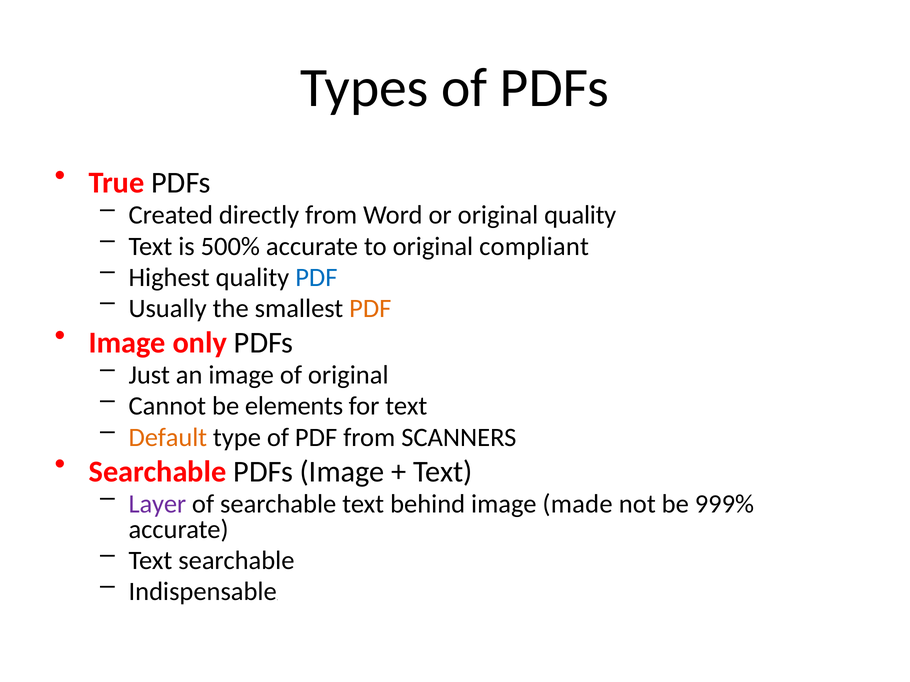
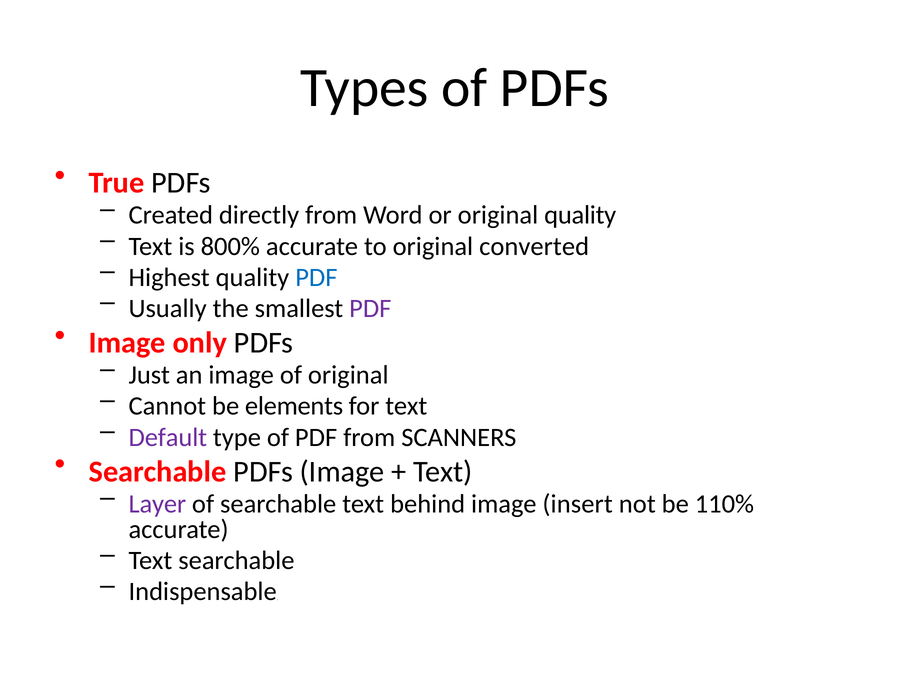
500%: 500% -> 800%
compliant: compliant -> converted
PDF at (370, 309) colour: orange -> purple
Default colour: orange -> purple
made: made -> insert
999%: 999% -> 110%
